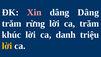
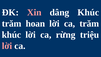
dâng Dâng: Dâng -> Khúc
rừng: rừng -> hoan
danh: danh -> rừng
lời at (7, 46) colour: yellow -> pink
